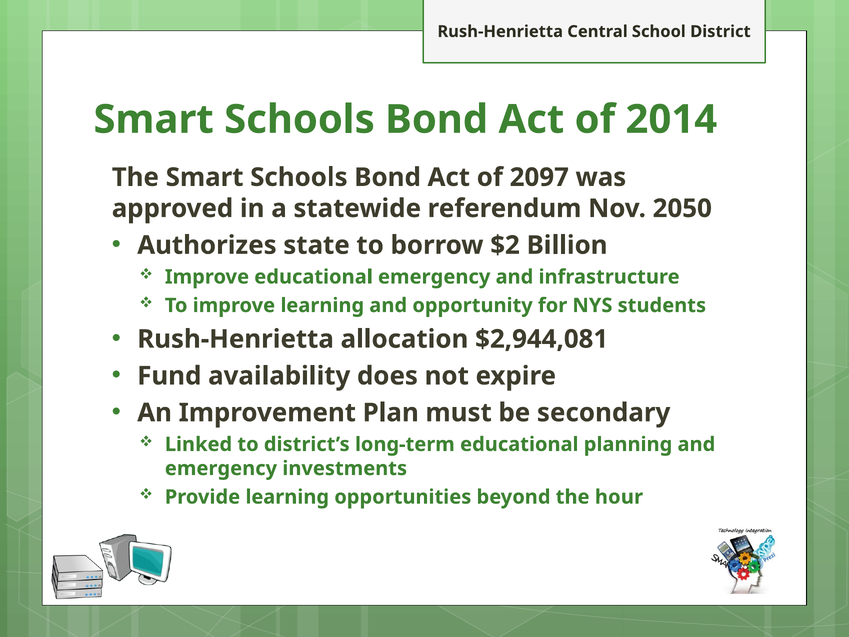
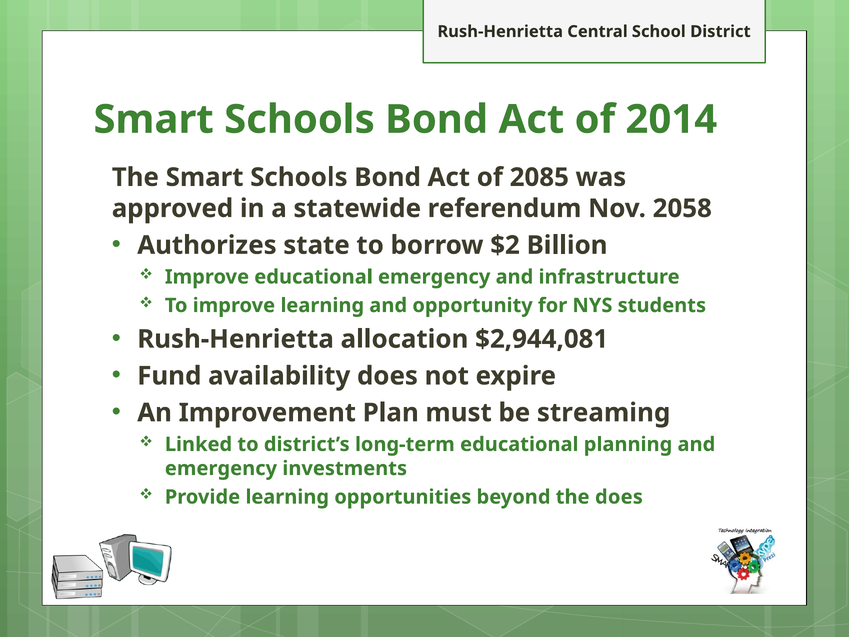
2097: 2097 -> 2085
2050: 2050 -> 2058
secondary: secondary -> streaming
the hour: hour -> does
